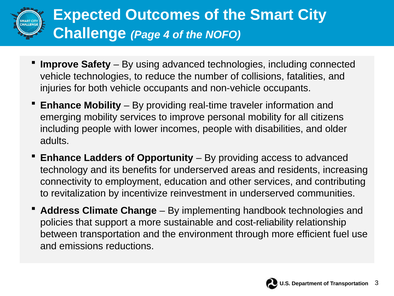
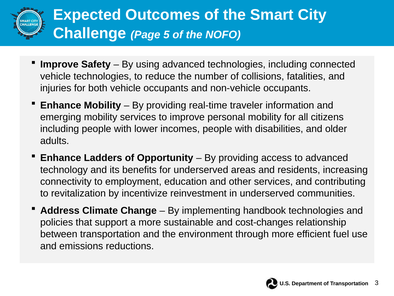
4: 4 -> 5
cost-reliability: cost-reliability -> cost-changes
